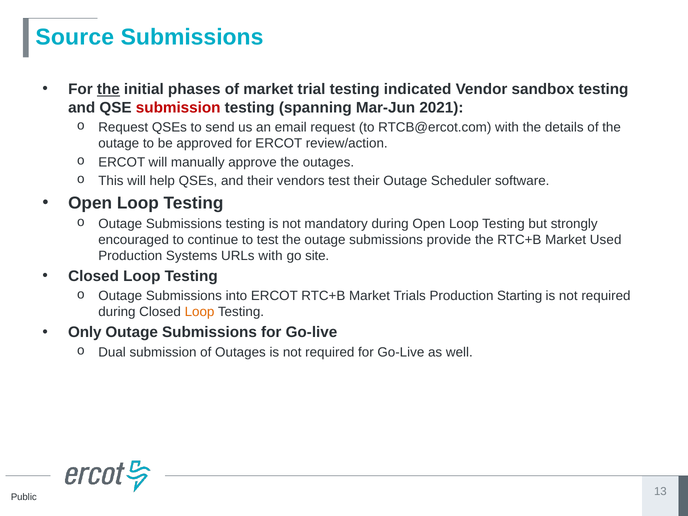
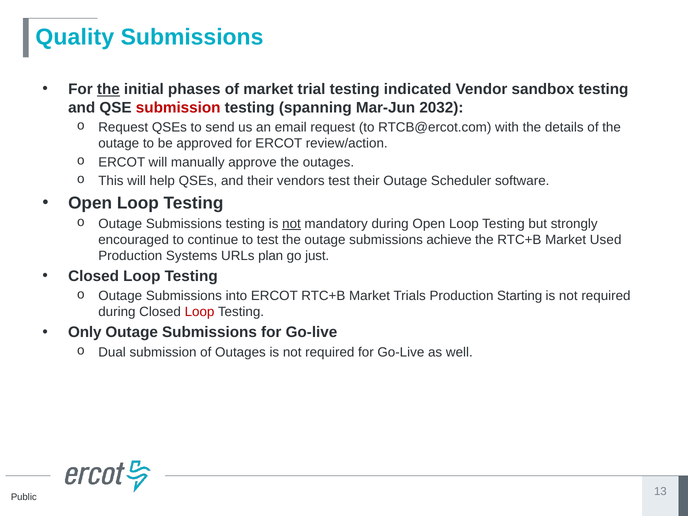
Source: Source -> Quality
2021: 2021 -> 2032
not at (291, 224) underline: none -> present
provide: provide -> achieve
URLs with: with -> plan
site: site -> just
Loop at (200, 312) colour: orange -> red
